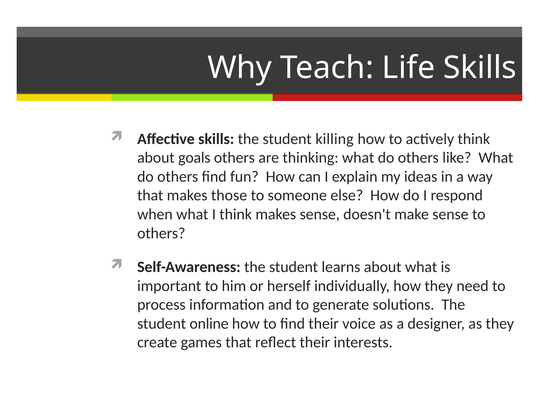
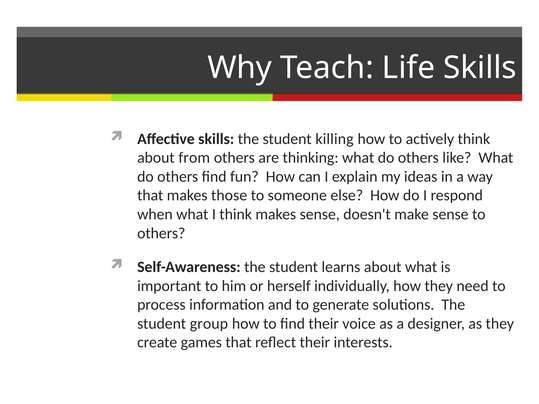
goals: goals -> from
online: online -> group
